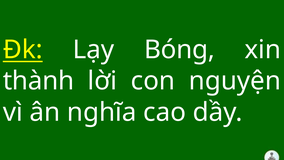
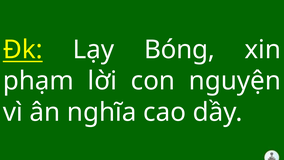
thành: thành -> phạm
